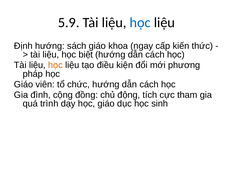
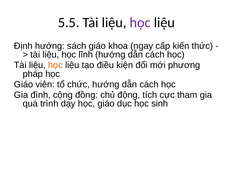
5.9: 5.9 -> 5.5
học at (140, 23) colour: blue -> purple
biệt: biệt -> lĩnh
